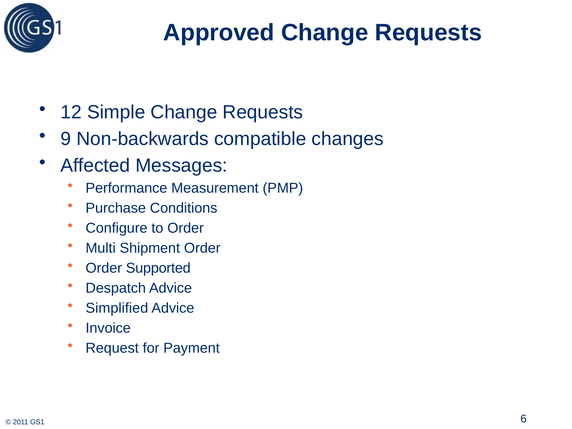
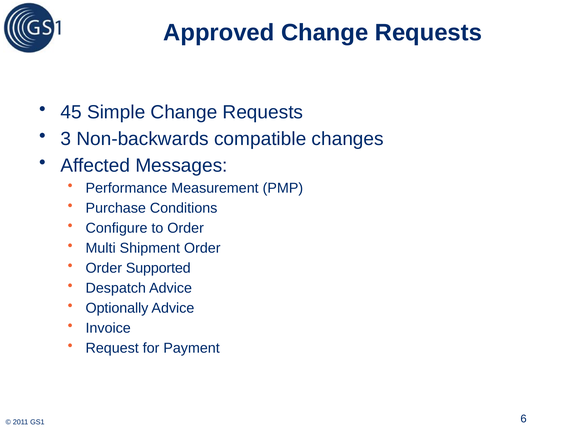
12: 12 -> 45
9: 9 -> 3
Simplified: Simplified -> Optionally
